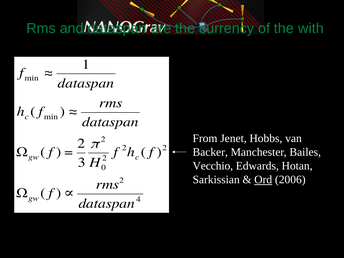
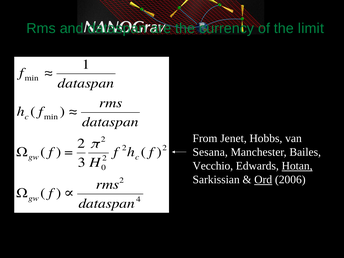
with: with -> limit
Backer: Backer -> Sesana
Hotan underline: none -> present
